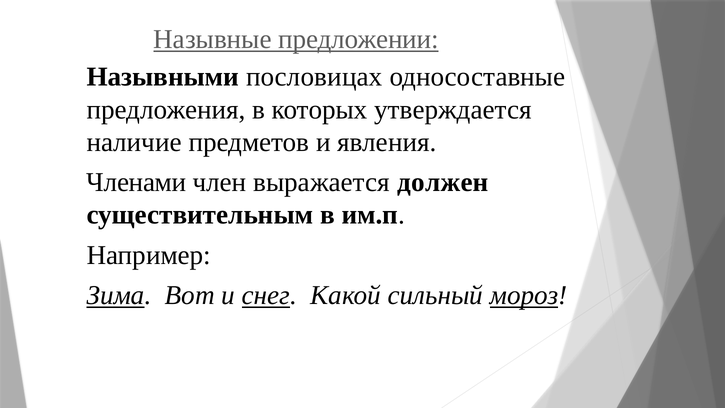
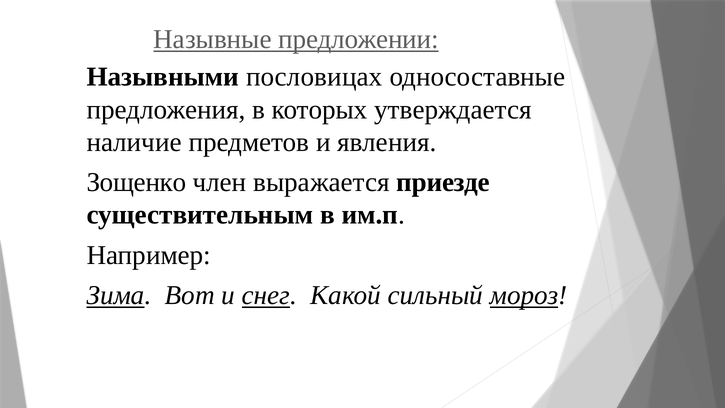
Членами: Членами -> Зощенко
должен: должен -> приезде
